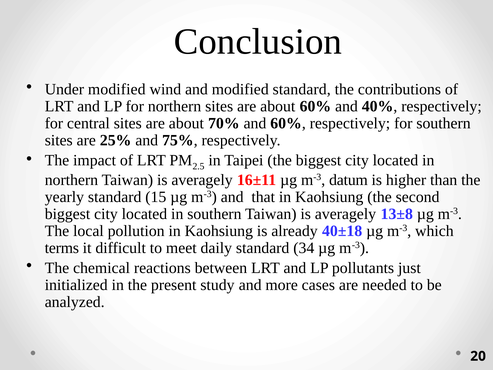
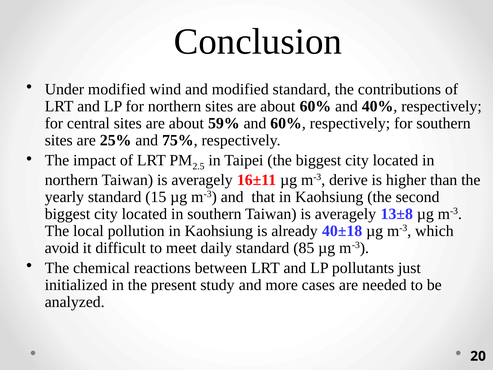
70%: 70% -> 59%
datum: datum -> derive
terms: terms -> avoid
34: 34 -> 85
